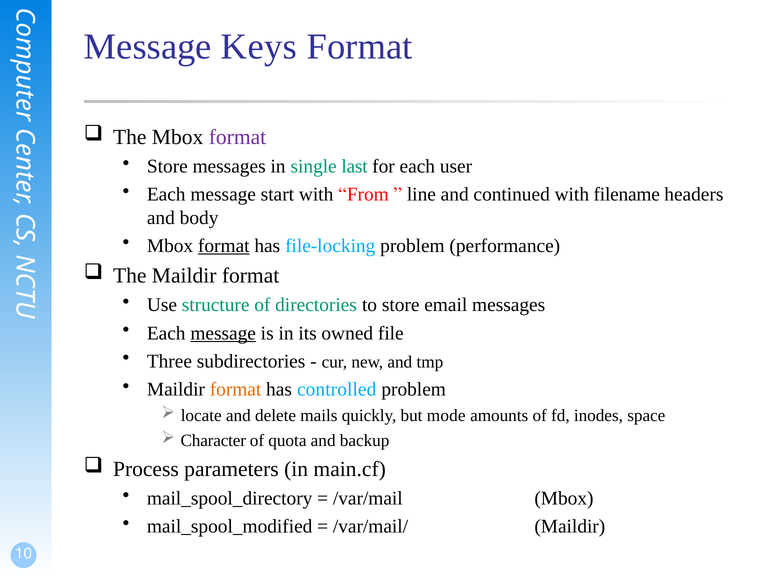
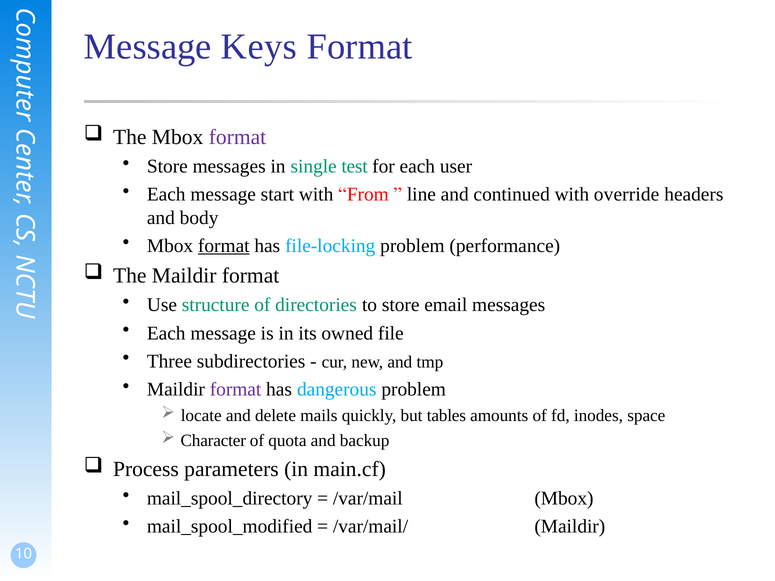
last: last -> test
filename: filename -> override
message at (223, 333) underline: present -> none
format at (236, 389) colour: orange -> purple
controlled: controlled -> dangerous
mode: mode -> tables
